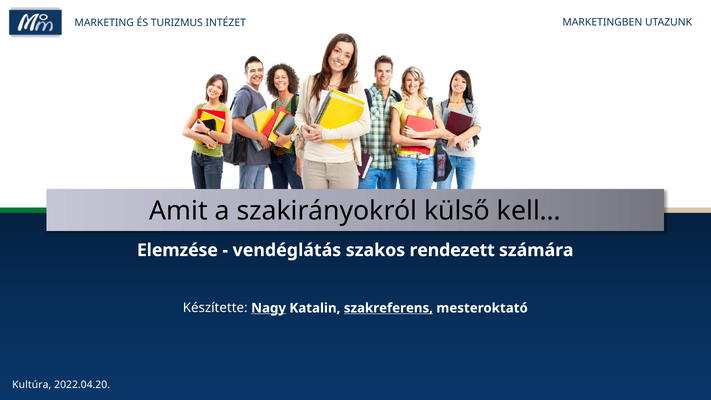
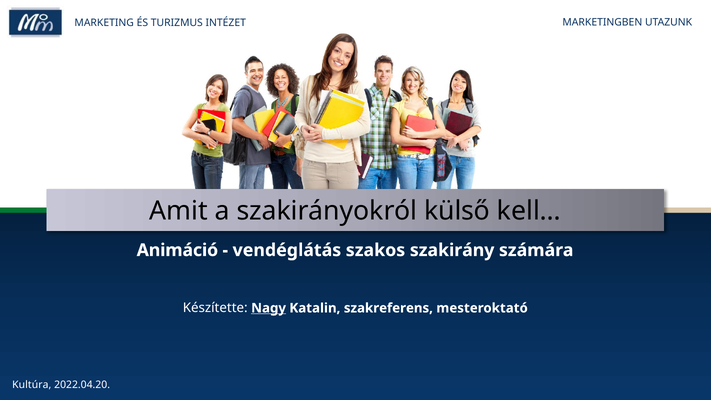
Elemzése: Elemzése -> Animáció
rendezett: rendezett -> szakirány
szakreferens underline: present -> none
